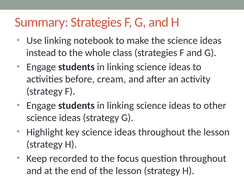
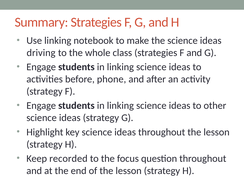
instead: instead -> driving
cream: cream -> phone
